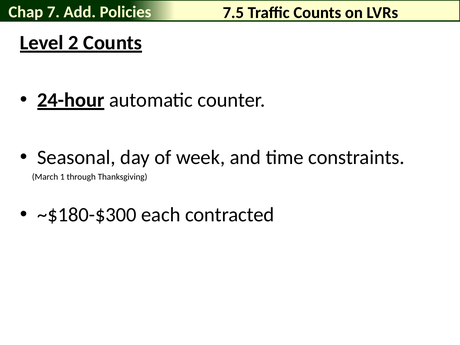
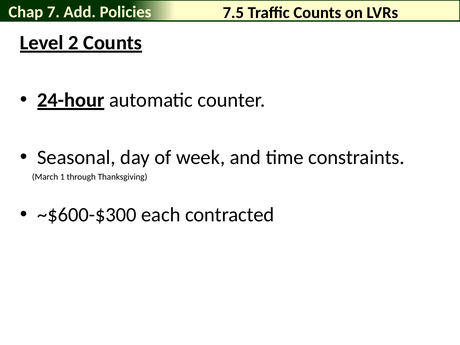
~$180-$300: ~$180-$300 -> ~$600-$300
